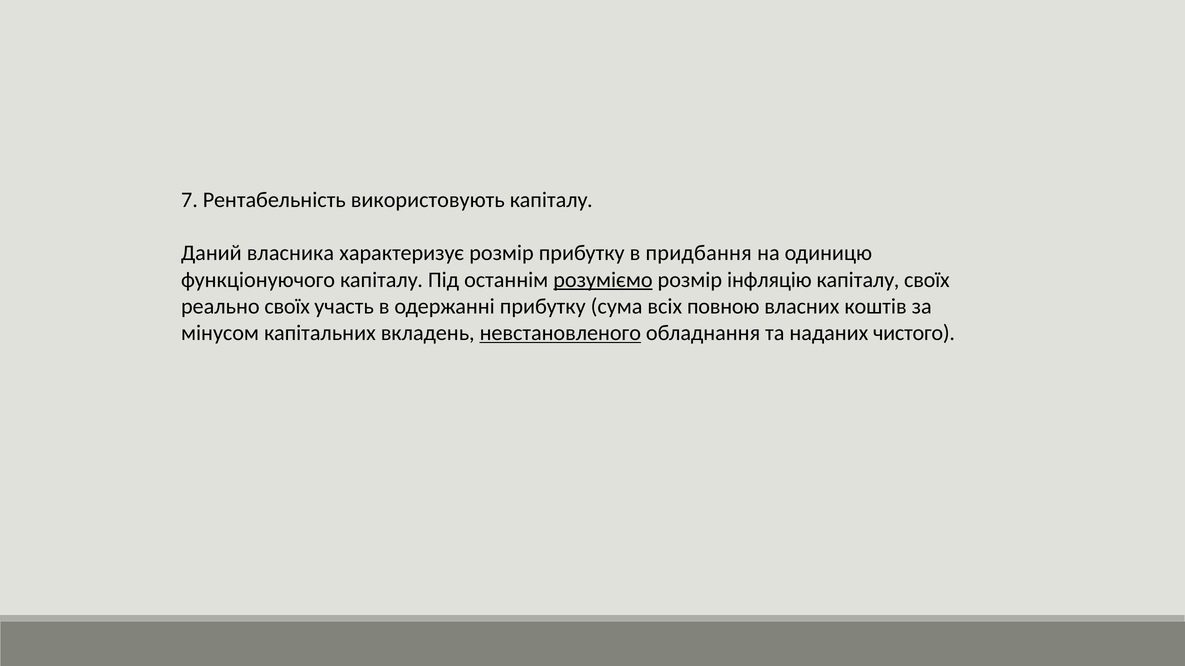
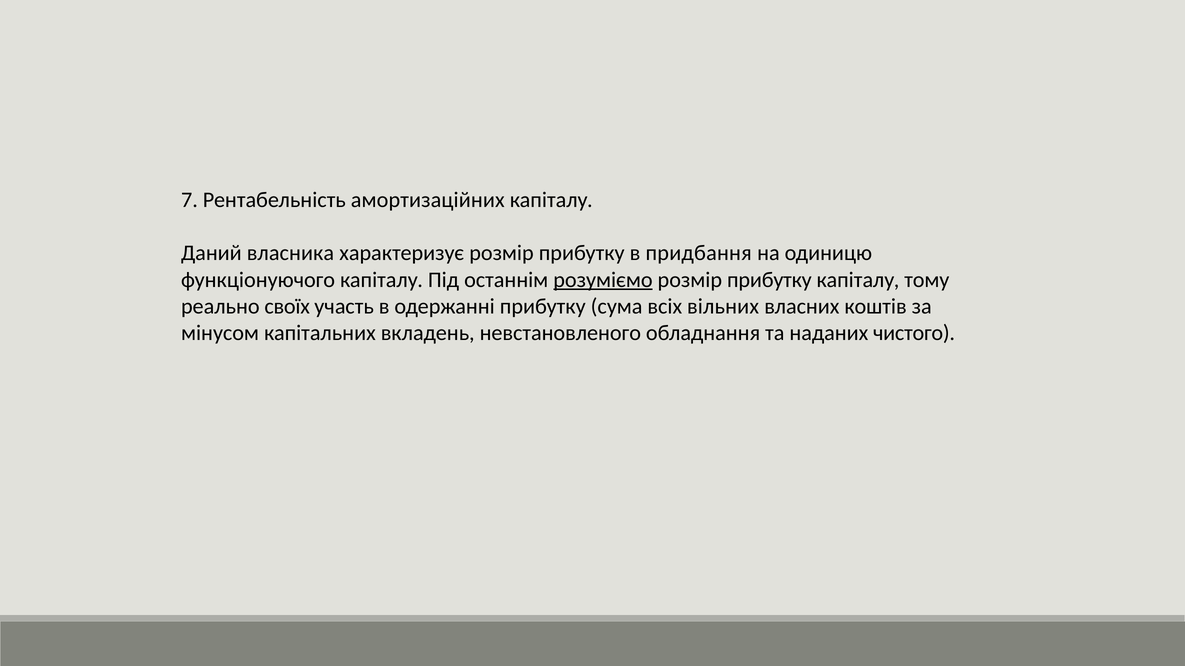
використовують: використовують -> амортизаційних
інфляцію at (769, 280): інфляцію -> прибутку
капіталу своїх: своїх -> тому
повною: повною -> вільних
невстановленого underline: present -> none
